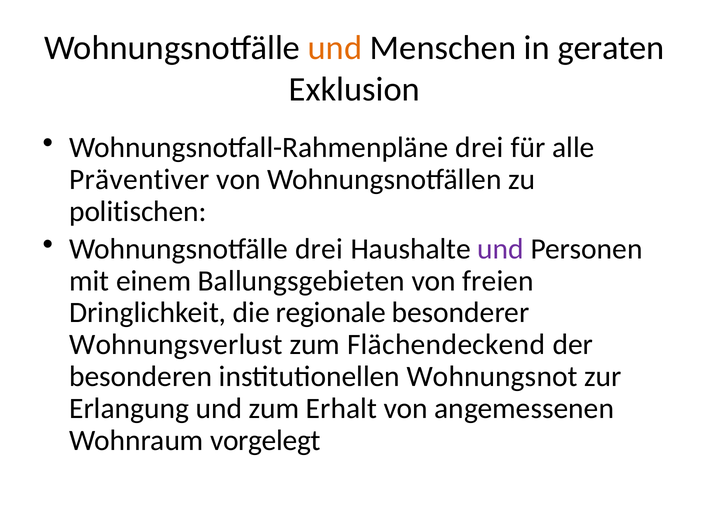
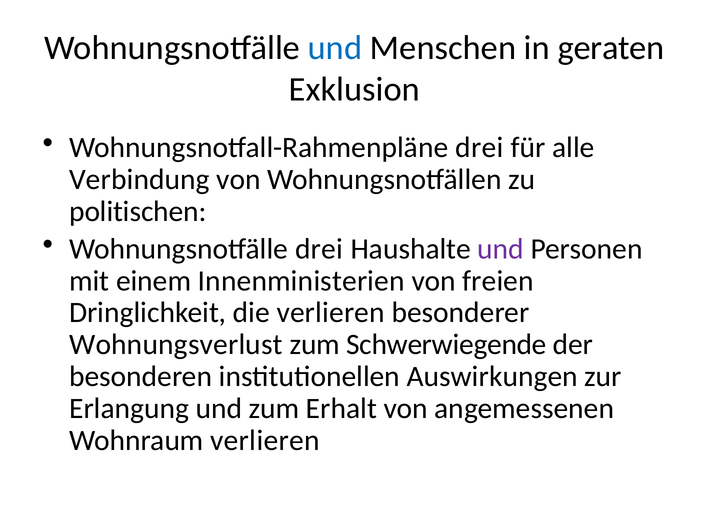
und at (335, 48) colour: orange -> blue
Präventiver: Präventiver -> Verbindung
Ballungsgebieten: Ballungsgebieten -> Innenministerien
die regionale: regionale -> verlieren
Flächendeckend: Flächendeckend -> Schwerwiegende
Wohnungsnot: Wohnungsnot -> Auswirkungen
Wohnraum vorgelegt: vorgelegt -> verlieren
